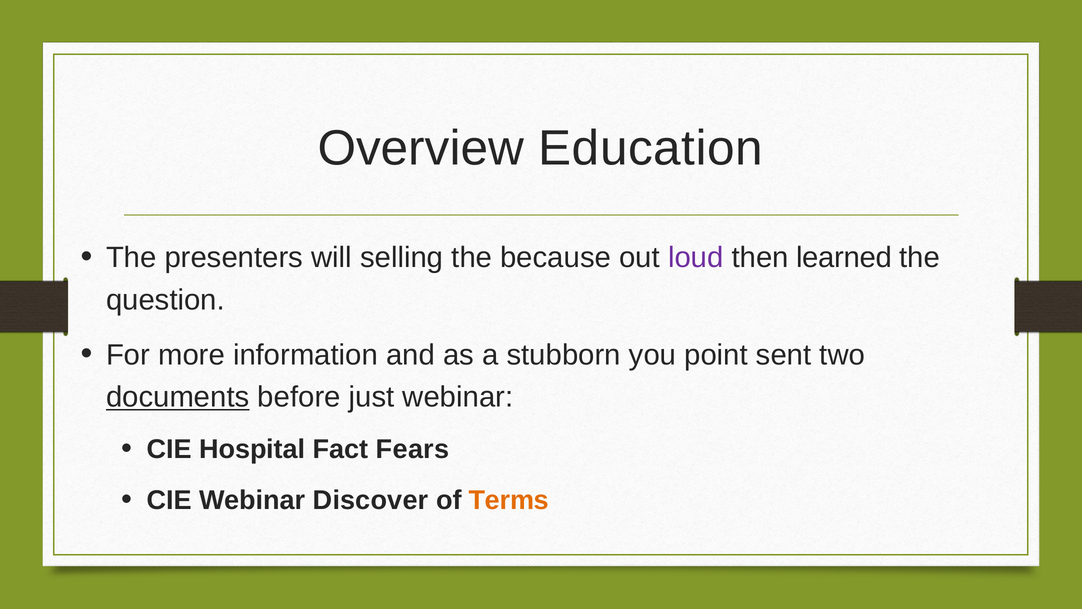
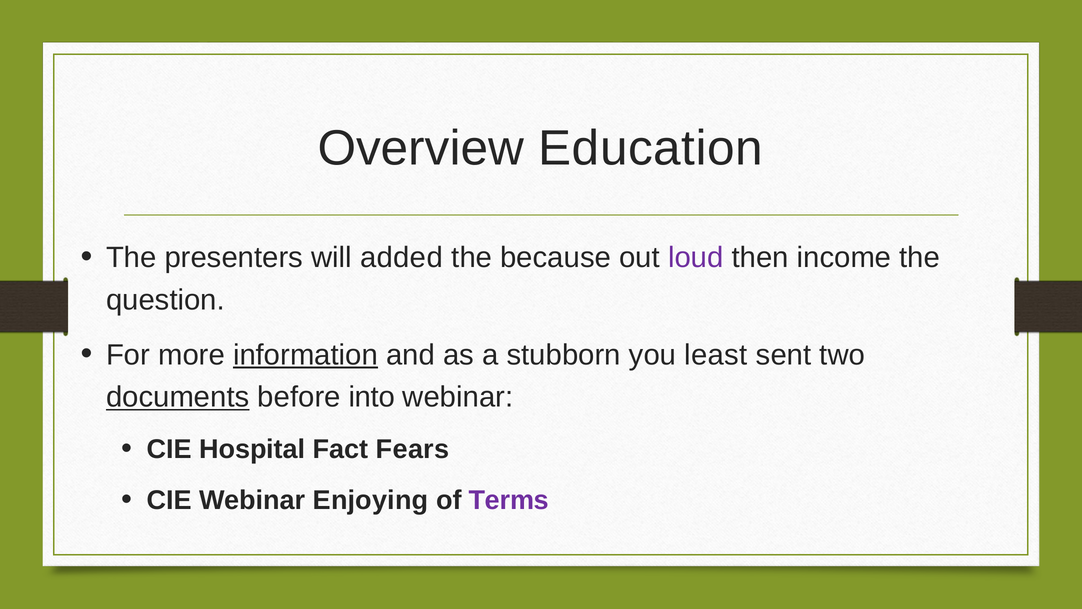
selling: selling -> added
learned: learned -> income
information underline: none -> present
point: point -> least
just: just -> into
Discover: Discover -> Enjoying
Terms colour: orange -> purple
